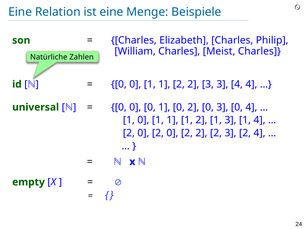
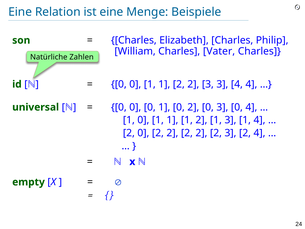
Meist: Meist -> Vater
2 0 2 0: 0 -> 2
